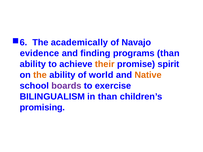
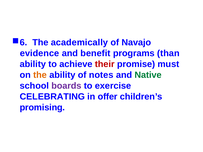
finding: finding -> benefit
their colour: orange -> red
spirit: spirit -> must
world: world -> notes
Native colour: orange -> green
BILINGUALISM: BILINGUALISM -> CELEBRATING
in than: than -> offer
